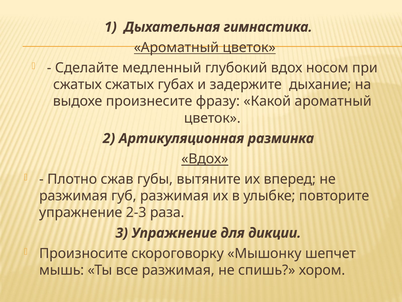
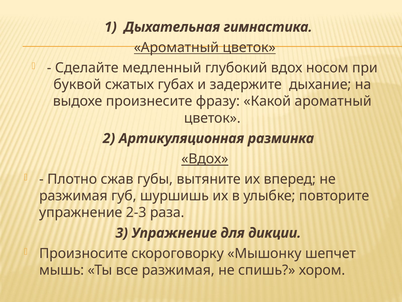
сжатых at (77, 84): сжатых -> буквой
губ разжимая: разжимая -> шуршишь
